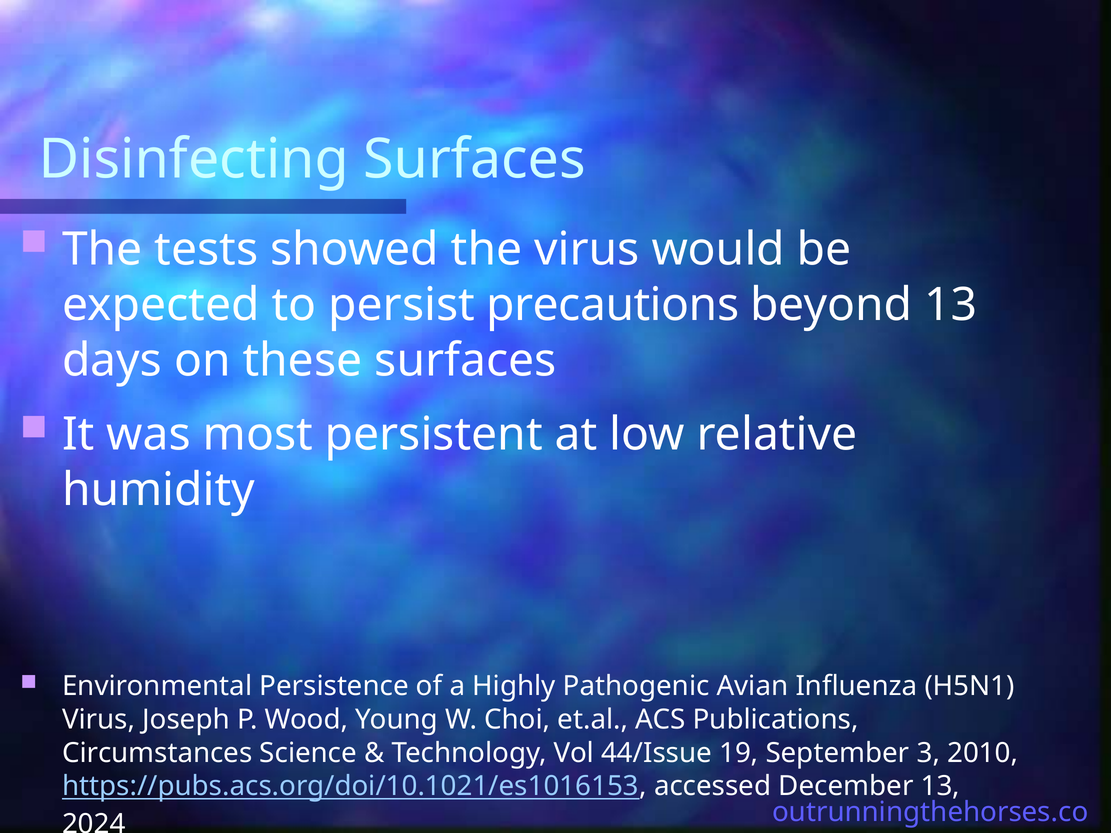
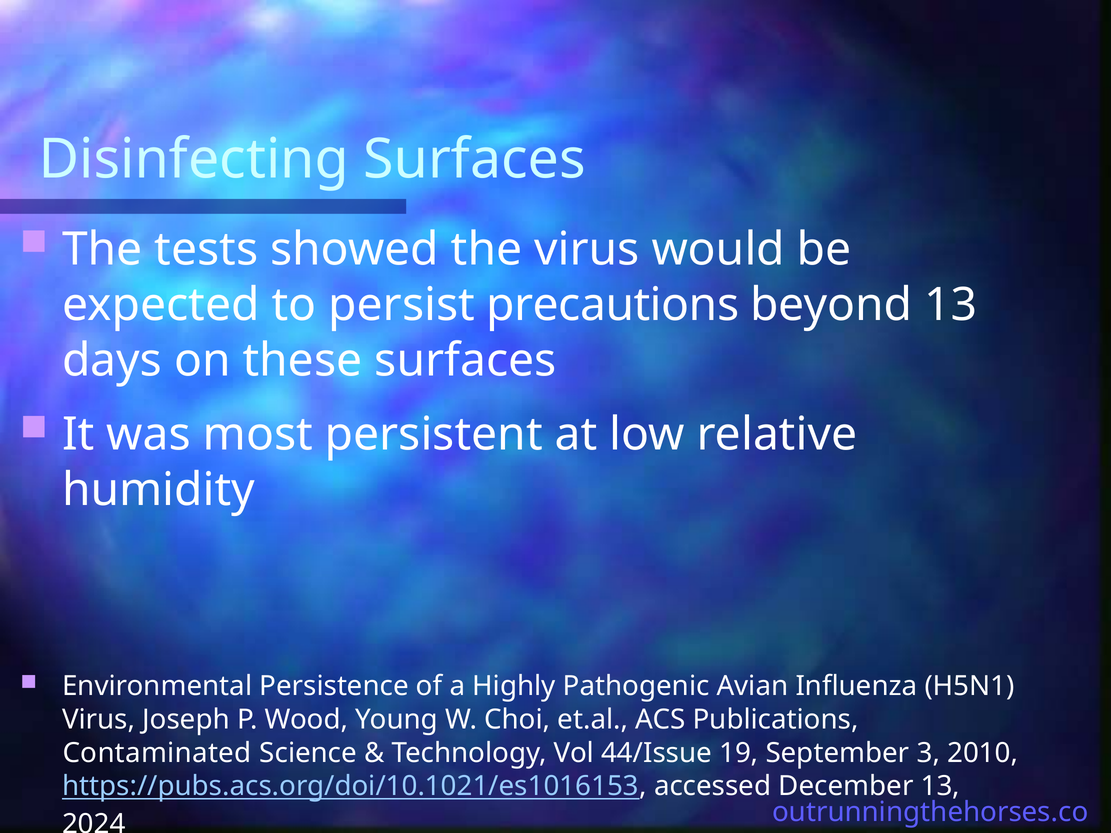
Circumstances: Circumstances -> Contaminated
